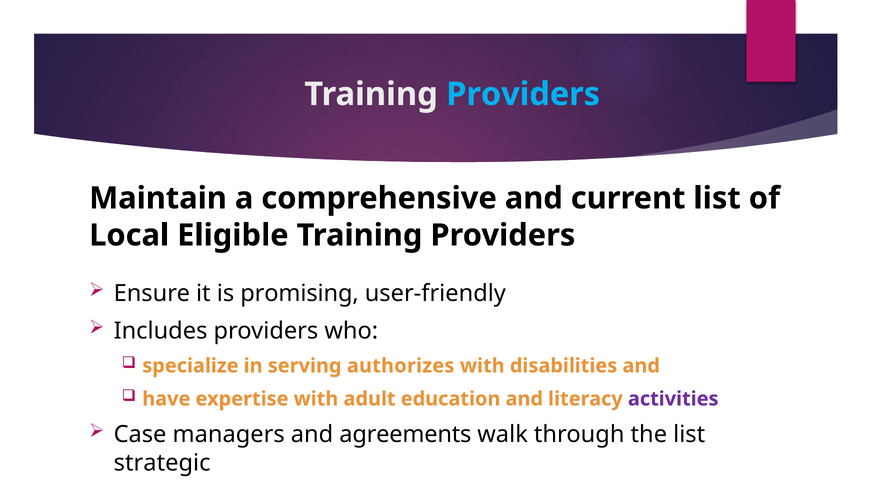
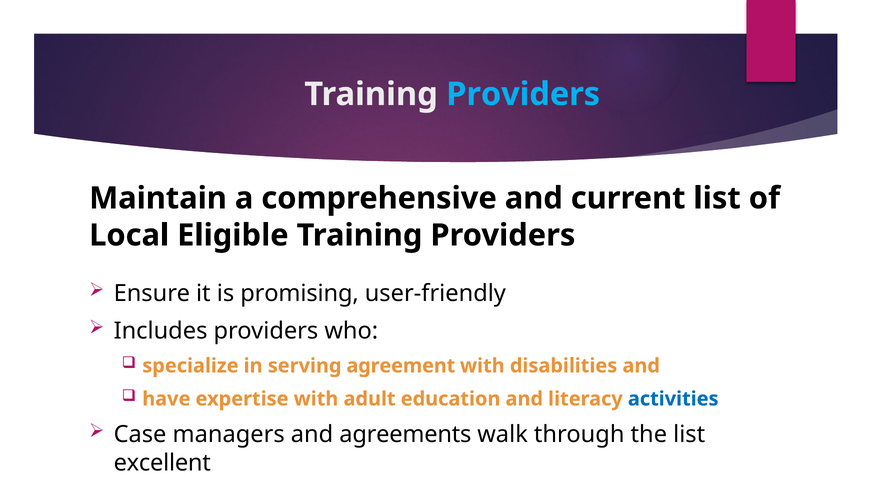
authorizes: authorizes -> agreement
activities colour: purple -> blue
strategic: strategic -> excellent
